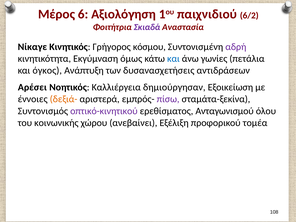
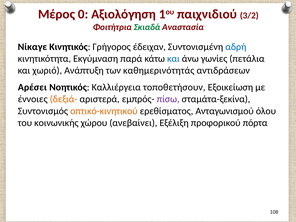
6: 6 -> 0
6/2: 6/2 -> 3/2
Σκιαδά colour: purple -> green
κόσμου: κόσμου -> έδειχαν
αδρή colour: purple -> blue
όμως: όμως -> παρά
όγκος: όγκος -> χωριό
δυσανασχετήσεις: δυσανασχετήσεις -> καθημερινότητάς
δημιούργησαν: δημιούργησαν -> τοποθετήσουν
οπτικό-κινητικού colour: purple -> orange
τομέα: τομέα -> πόρτα
